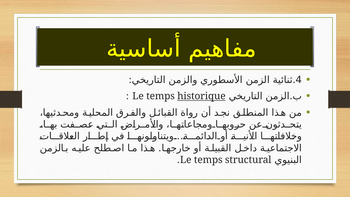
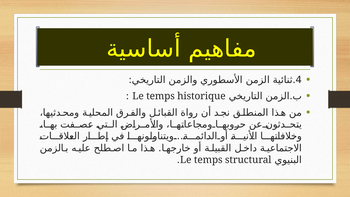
historique underline: present -> none
